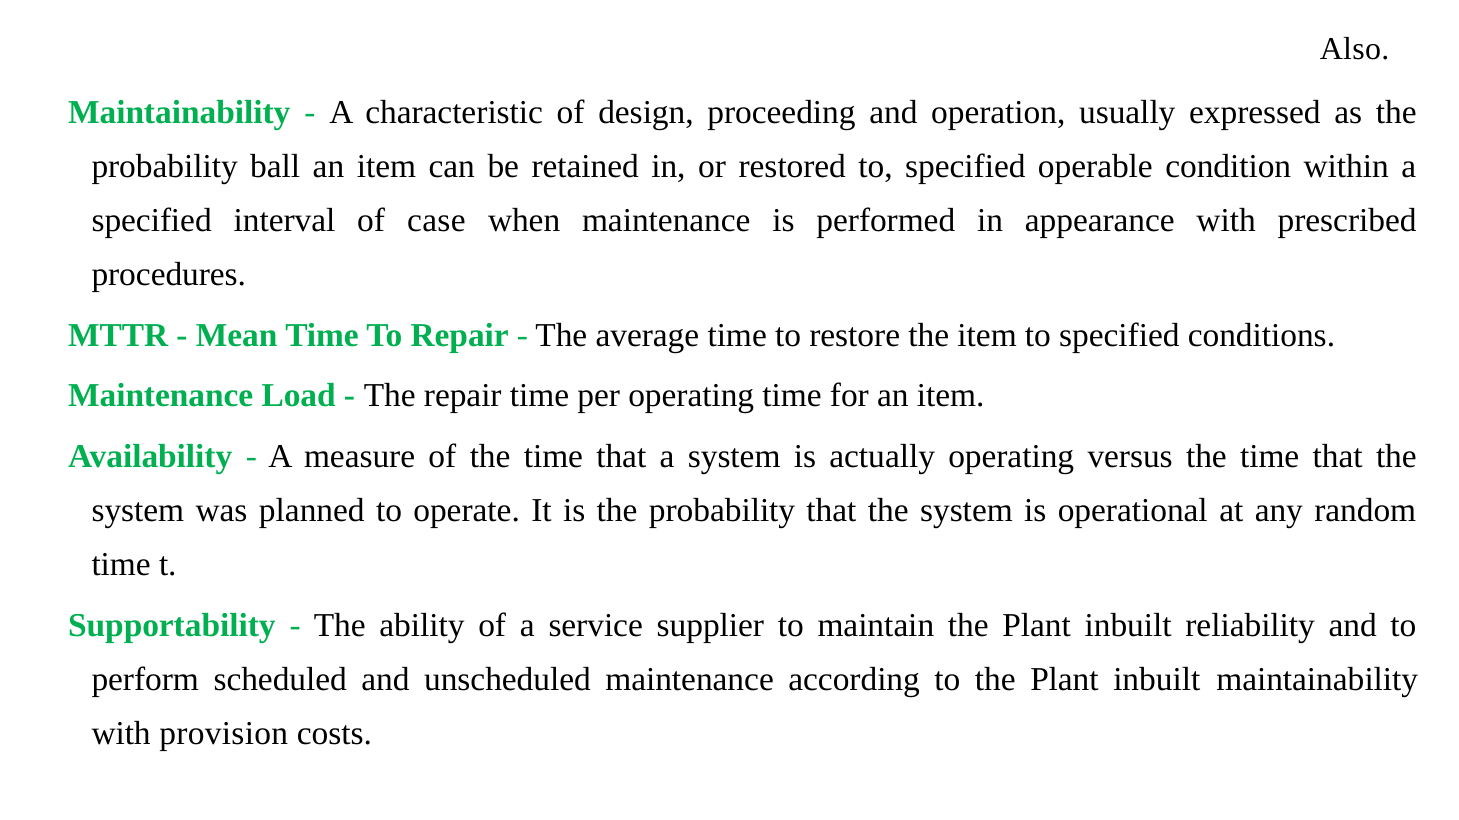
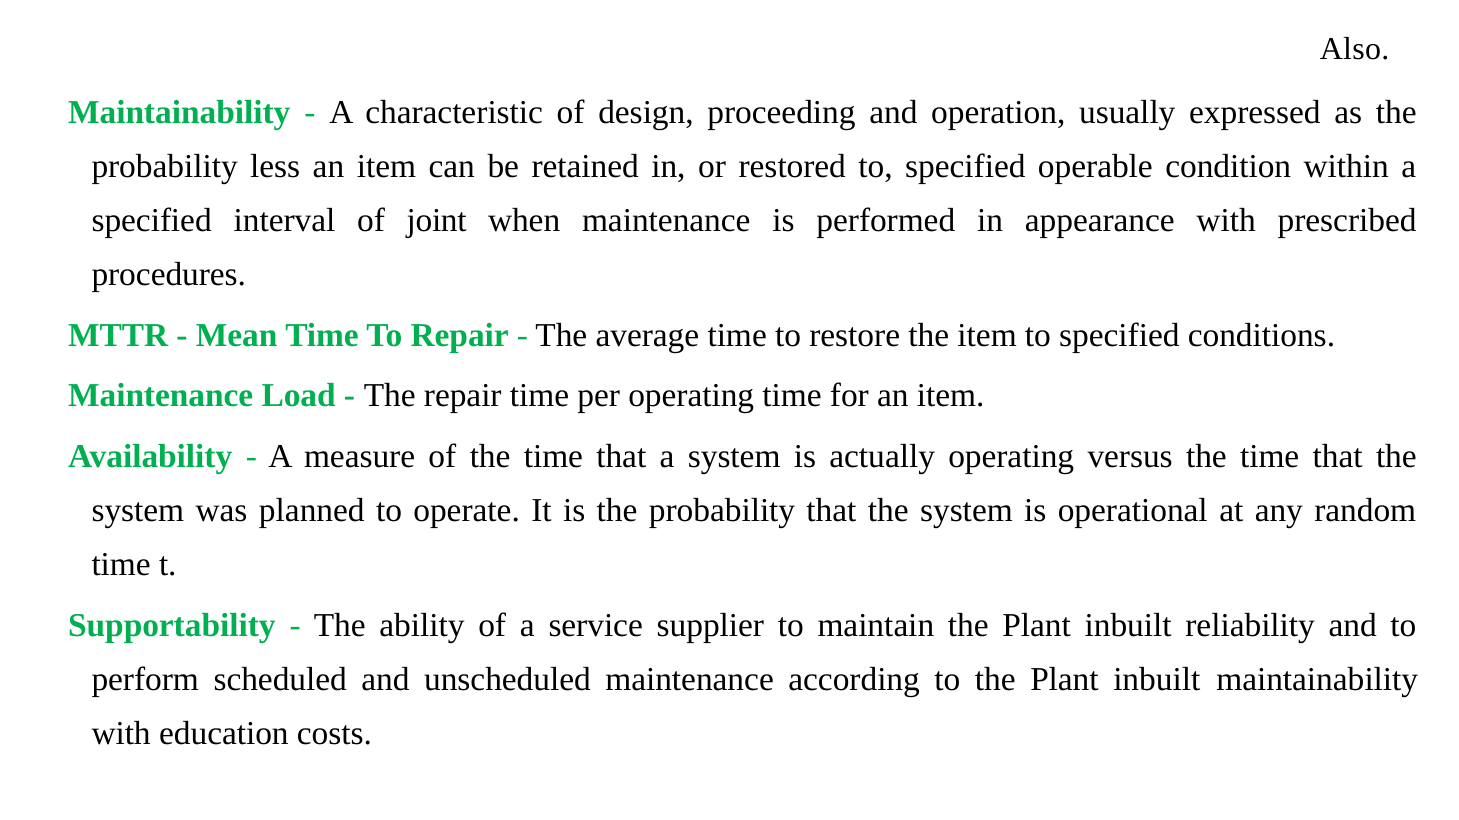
ball: ball -> less
case: case -> joint
provision: provision -> education
